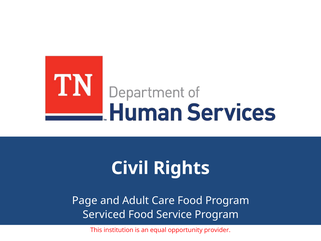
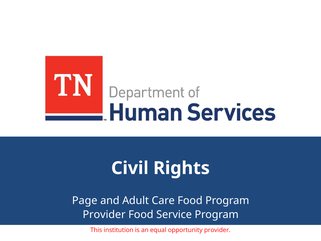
Serviced at (104, 214): Serviced -> Provider
